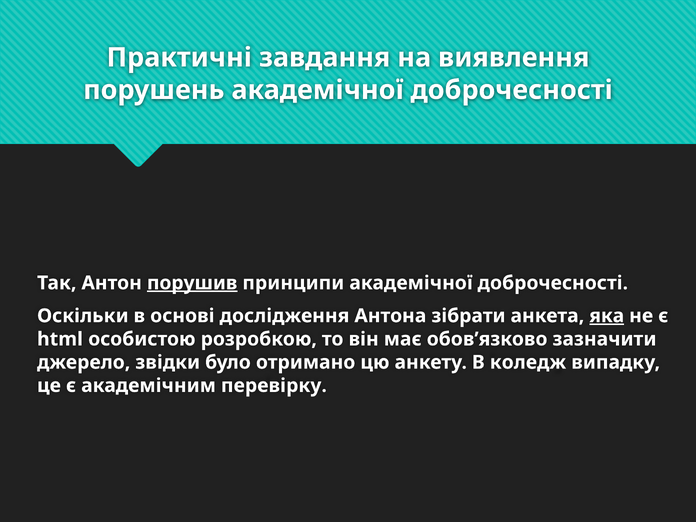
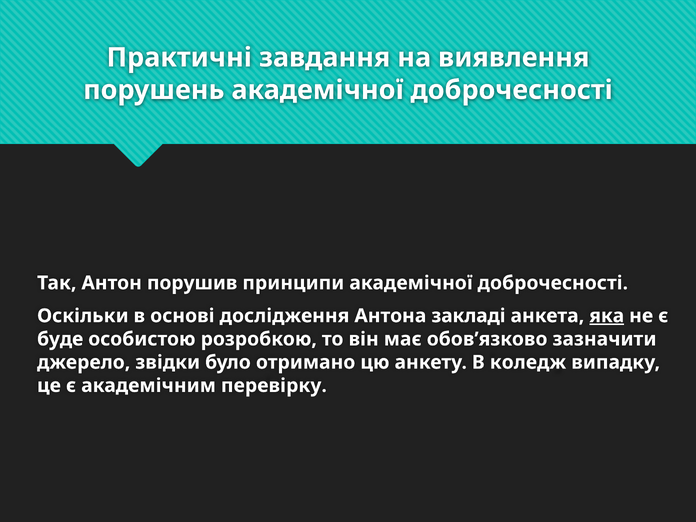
порушив underline: present -> none
зібрати: зібрати -> закладі
html: html -> буде
